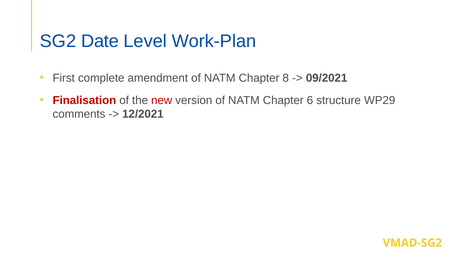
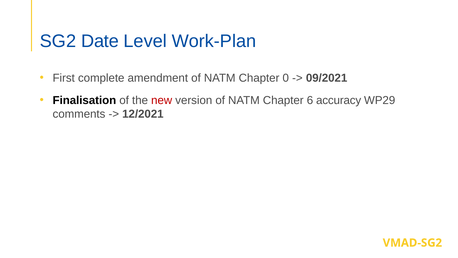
8: 8 -> 0
Finalisation colour: red -> black
structure: structure -> accuracy
